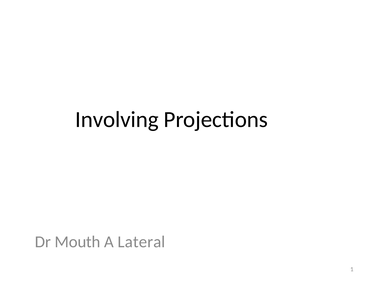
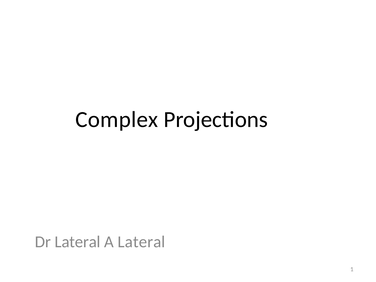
Involving: Involving -> Complex
Dr Mouth: Mouth -> Lateral
